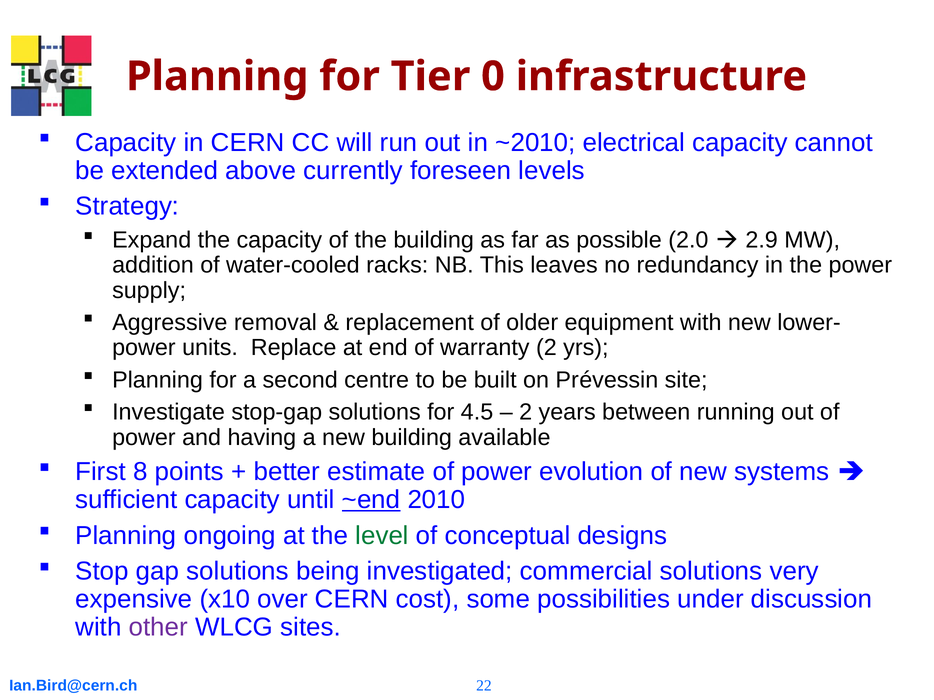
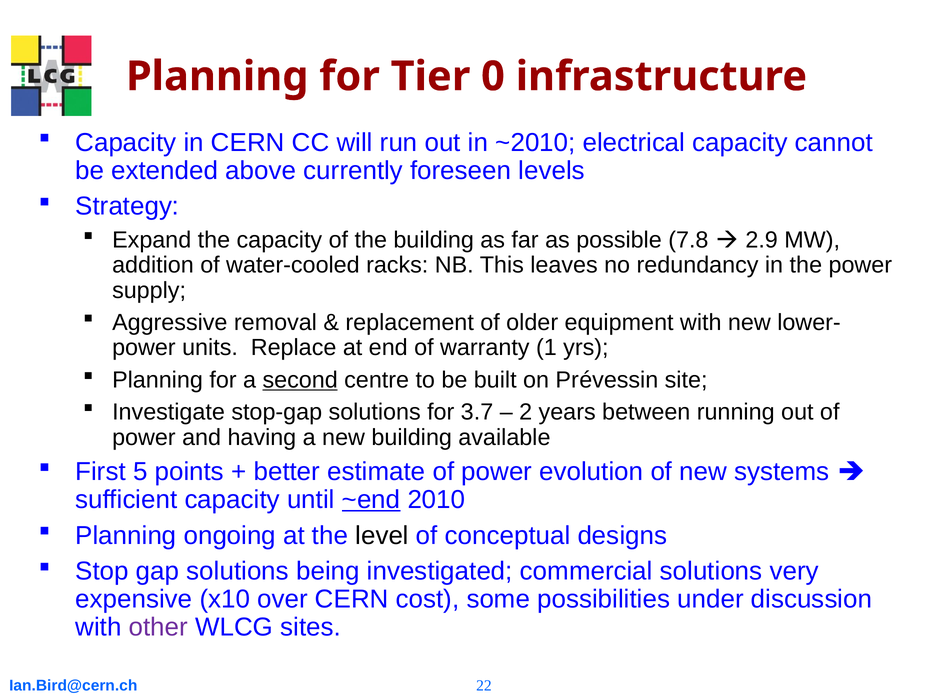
2.0: 2.0 -> 7.8
warranty 2: 2 -> 1
second underline: none -> present
4.5: 4.5 -> 3.7
8: 8 -> 5
level colour: green -> black
